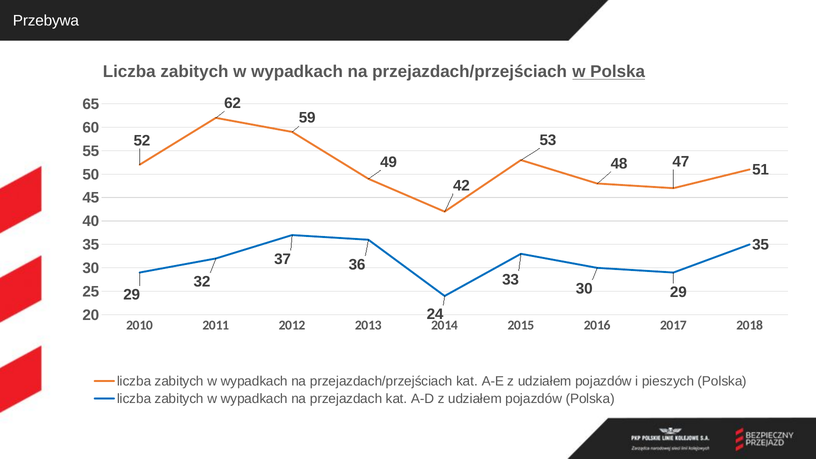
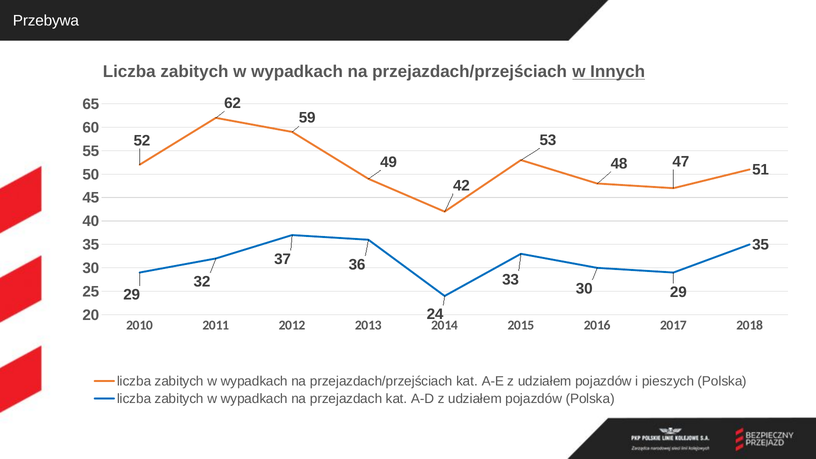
w Polska: Polska -> Innych
